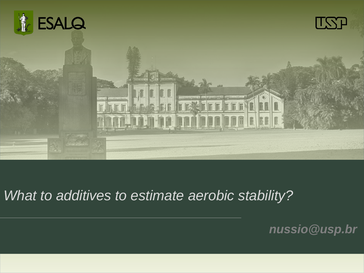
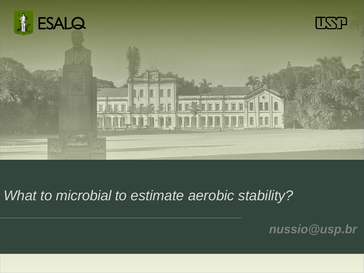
additives: additives -> microbial
